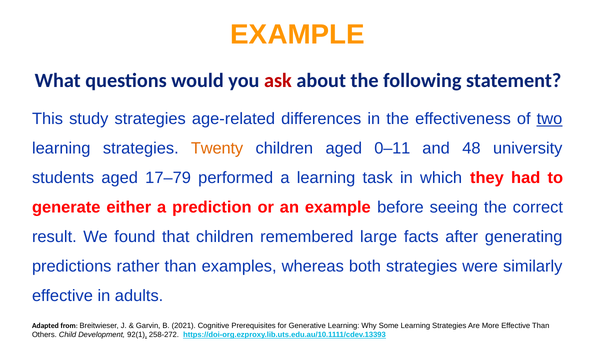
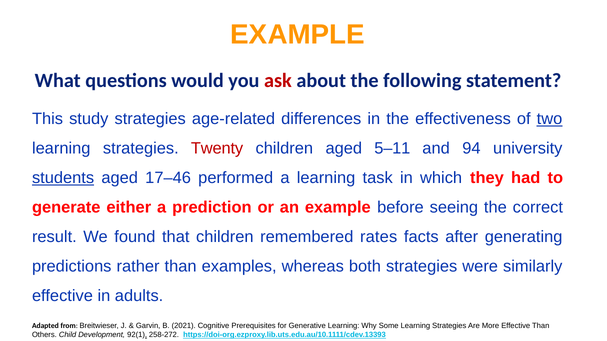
Twenty colour: orange -> red
0–11: 0–11 -> 5–11
48: 48 -> 94
students underline: none -> present
17–79: 17–79 -> 17–46
large: large -> rates
